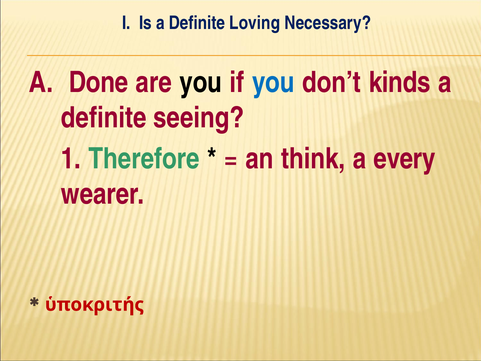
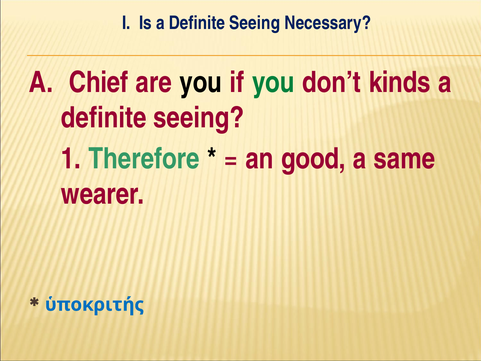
Is a Definite Loving: Loving -> Seeing
Done: Done -> Chief
you at (273, 82) colour: blue -> green
think: think -> good
every: every -> same
ὑποκριτής colour: red -> blue
